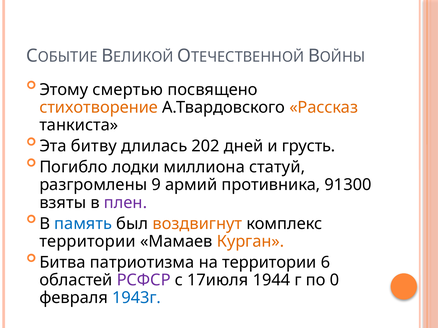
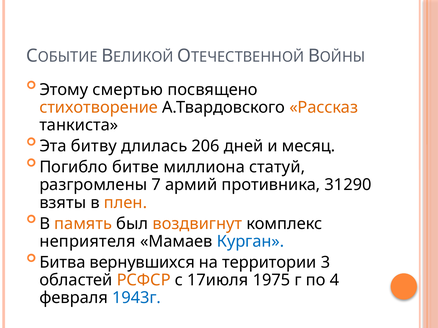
202: 202 -> 206
грусть: грусть -> месяц
лодки: лодки -> битве
9: 9 -> 7
91300: 91300 -> 31290
плен colour: purple -> orange
память colour: blue -> orange
территории at (88, 242): территории -> неприятеля
Курган colour: orange -> blue
патриотизма: патриотизма -> вернувшихся
6: 6 -> 3
РСФСР colour: purple -> orange
1944: 1944 -> 1975
0: 0 -> 4
